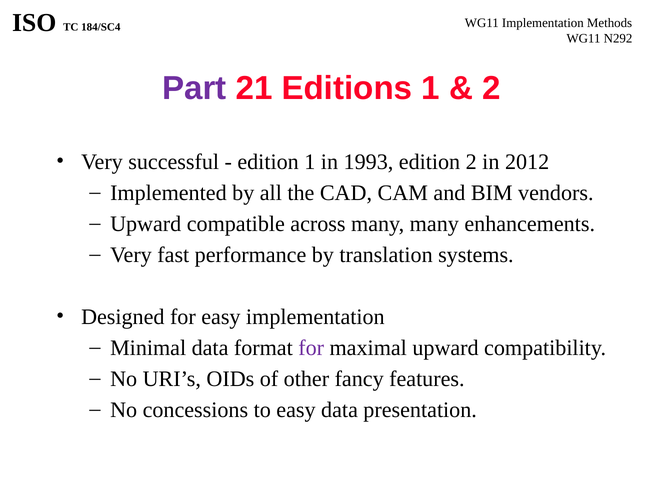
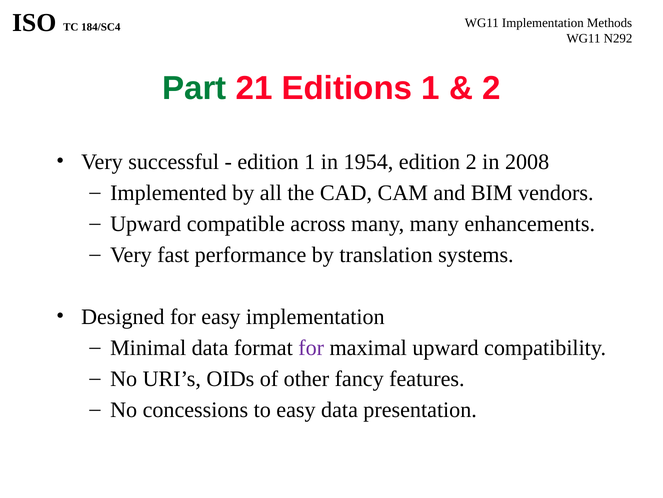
Part colour: purple -> green
1993: 1993 -> 1954
2012: 2012 -> 2008
